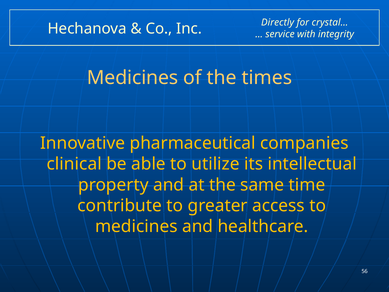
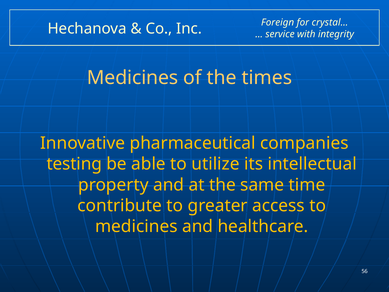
Directly: Directly -> Foreign
clinical: clinical -> testing
